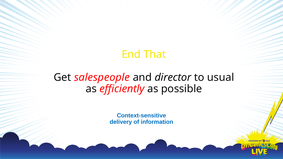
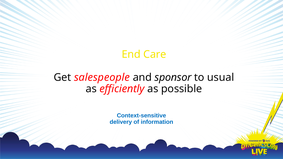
That: That -> Care
director: director -> sponsor
